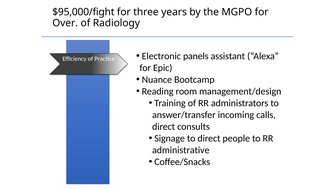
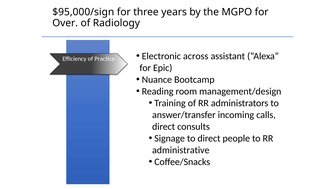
$95,000/fight: $95,000/fight -> $95,000/sign
panels: panels -> across
